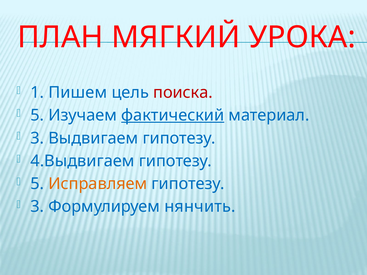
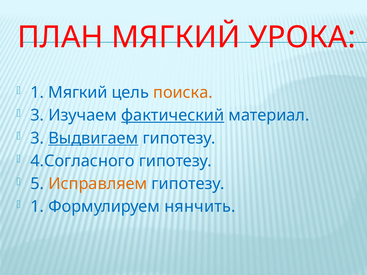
1 Пишем: Пишем -> Мягкий
поиска colour: red -> orange
5 at (37, 115): 5 -> 3
Выдвигаем underline: none -> present
4.Выдвигаем: 4.Выдвигаем -> 4.Согласного
3 at (37, 207): 3 -> 1
